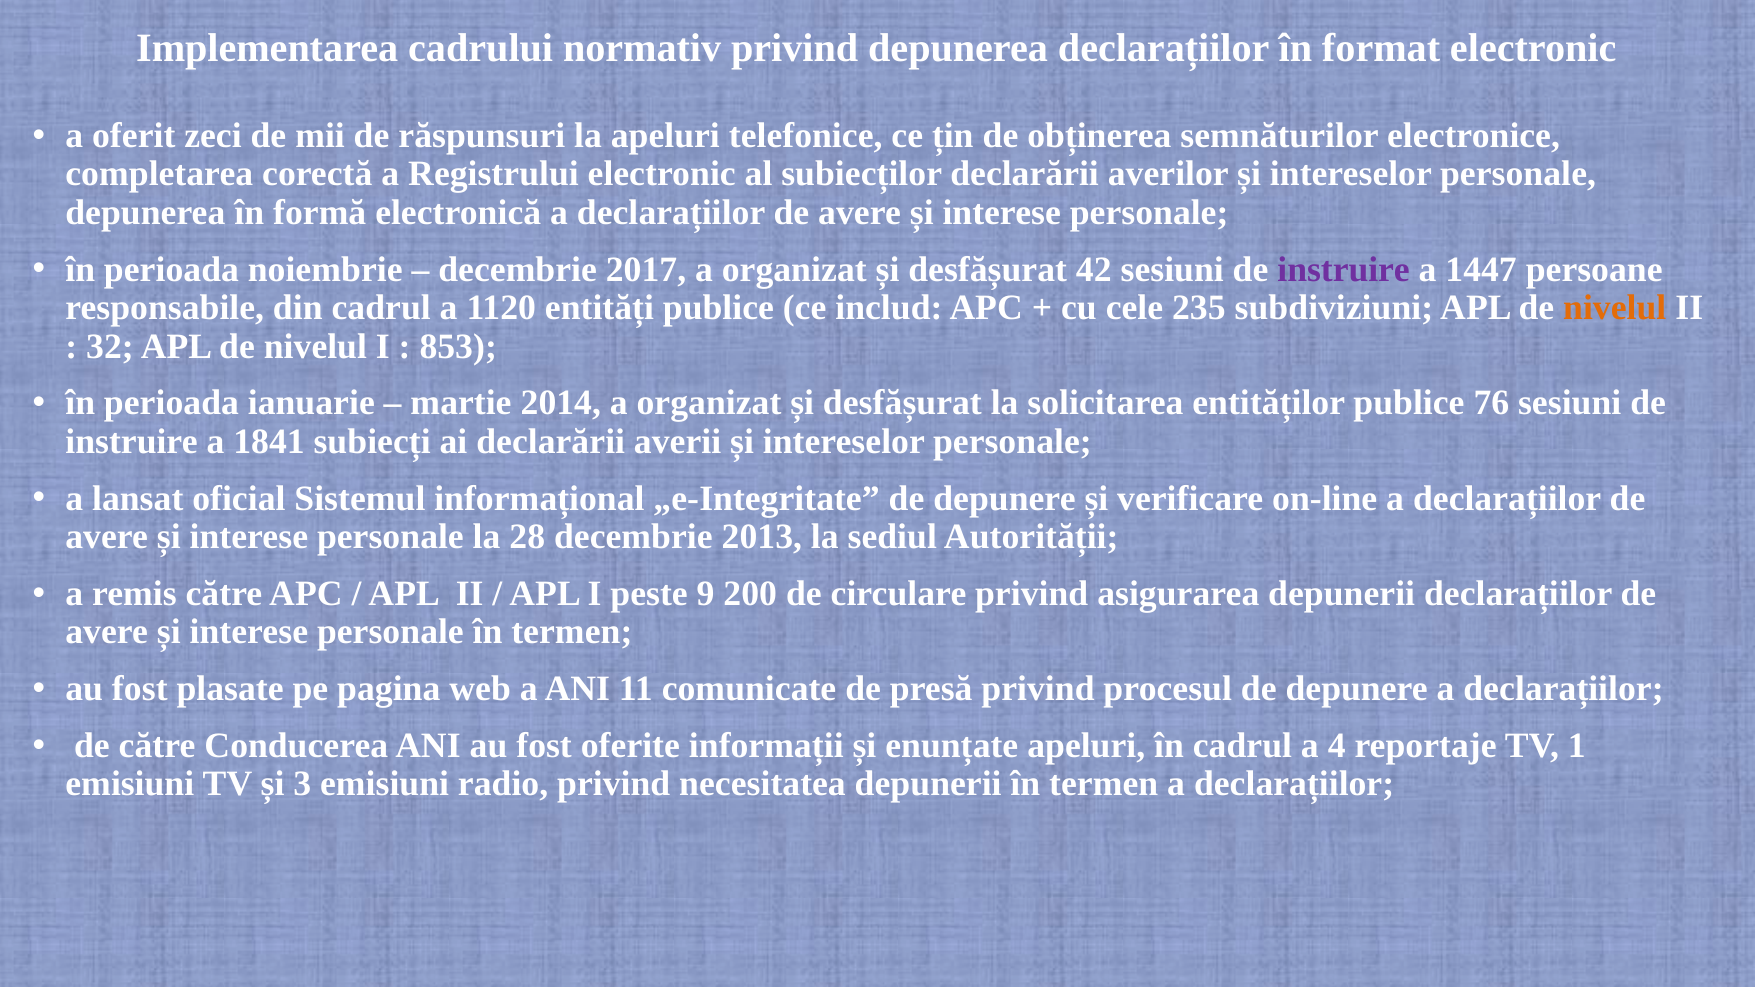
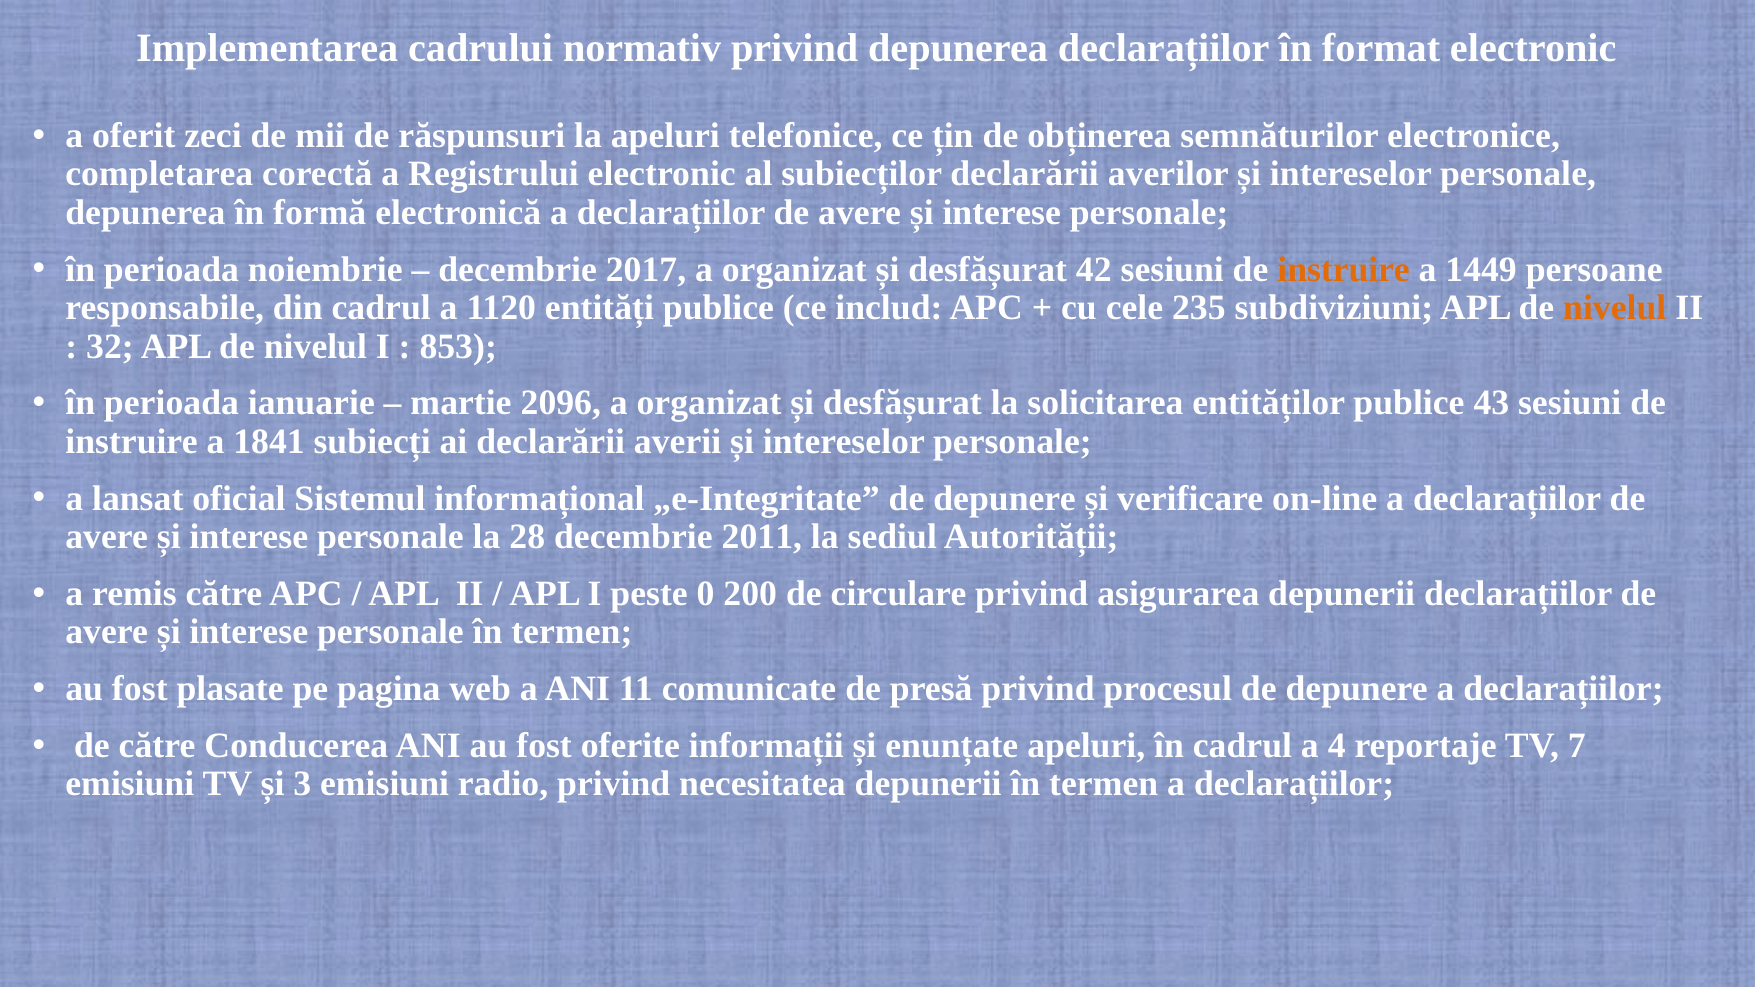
instruire at (1344, 269) colour: purple -> orange
1447: 1447 -> 1449
2014: 2014 -> 2096
76: 76 -> 43
2013: 2013 -> 2011
9: 9 -> 0
1: 1 -> 7
